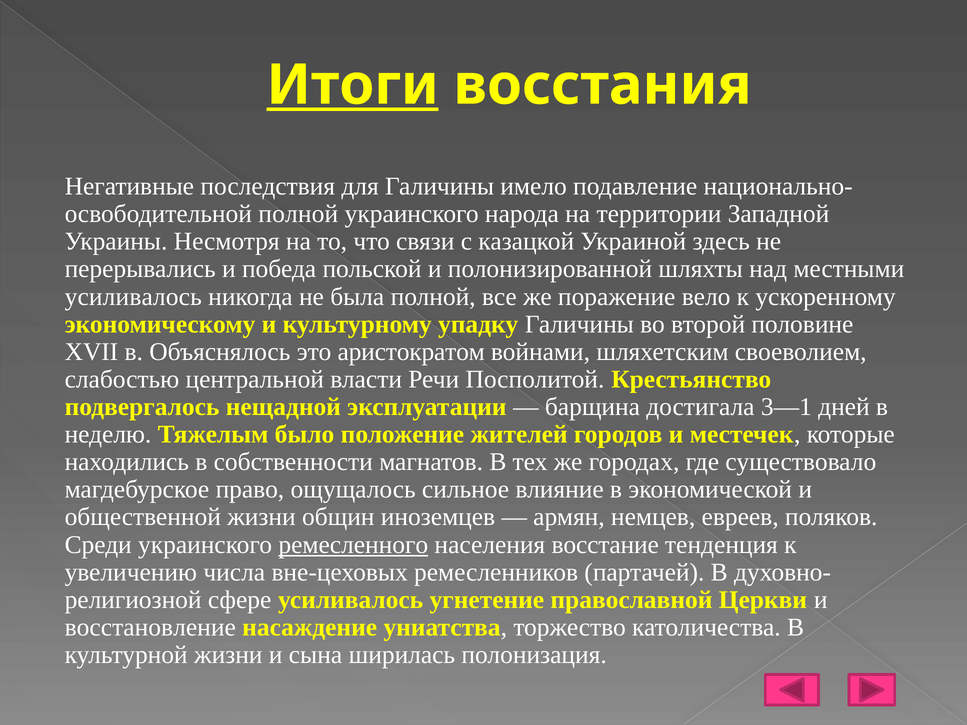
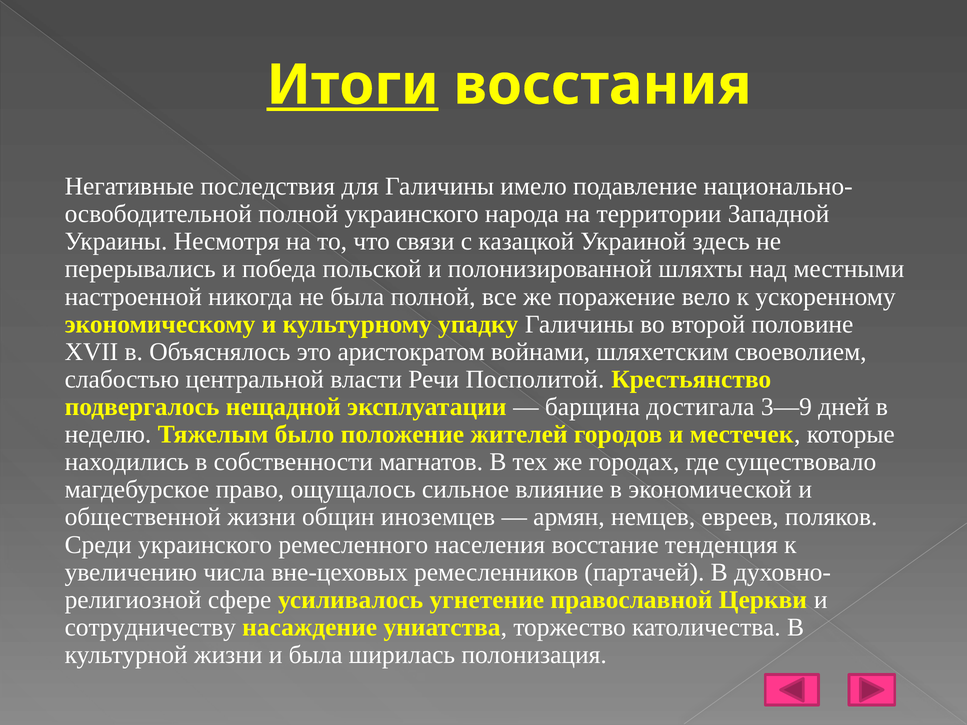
усиливалось at (133, 297): усиливалось -> настроенной
3—1: 3—1 -> 3—9
ремесленного underline: present -> none
восстановление: восстановление -> сотрудничеству
и сына: сына -> была
